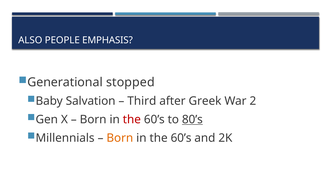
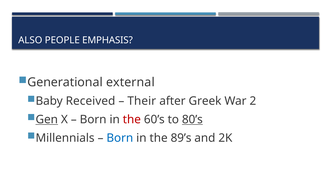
stopped: stopped -> external
Salvation: Salvation -> Received
Third: Third -> Their
Gen underline: none -> present
Born at (120, 138) colour: orange -> blue
60’s at (181, 138): 60’s -> 89’s
